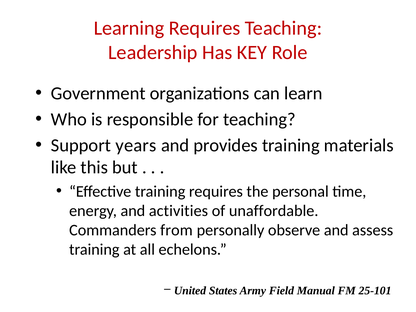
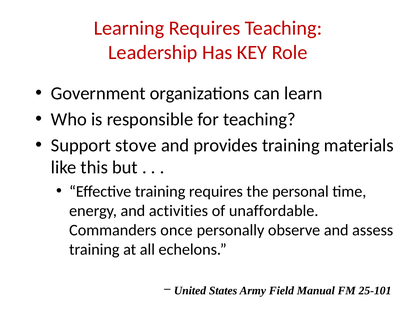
years: years -> stove
from: from -> once
